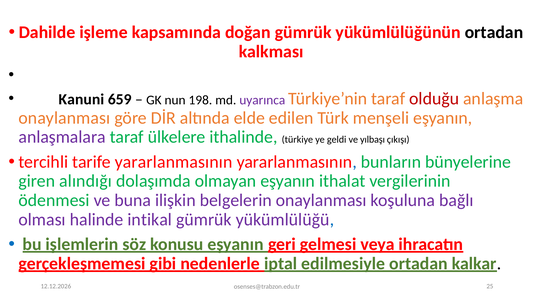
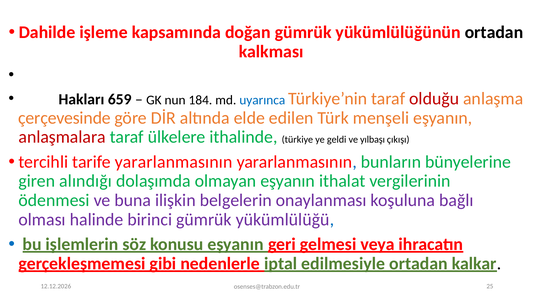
Kanuni: Kanuni -> Hakları
198: 198 -> 184
uyarınca colour: purple -> blue
onaylanması at (64, 118): onaylanması -> çerçevesinde
anlaşmalara colour: purple -> red
intikal: intikal -> birinci
